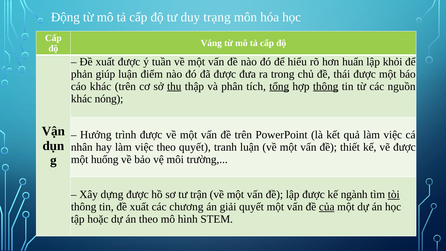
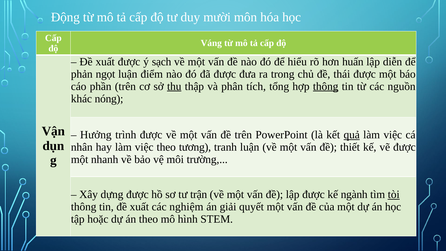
trạng: trạng -> mười
tuần: tuần -> sạch
khỏi: khỏi -> diễn
giúp: giúp -> ngọt
cáo khác: khác -> phần
tổng underline: present -> none
quả underline: none -> present
theo quyết: quyết -> tương
huống: huống -> nhanh
chương: chương -> nghiệm
của underline: present -> none
